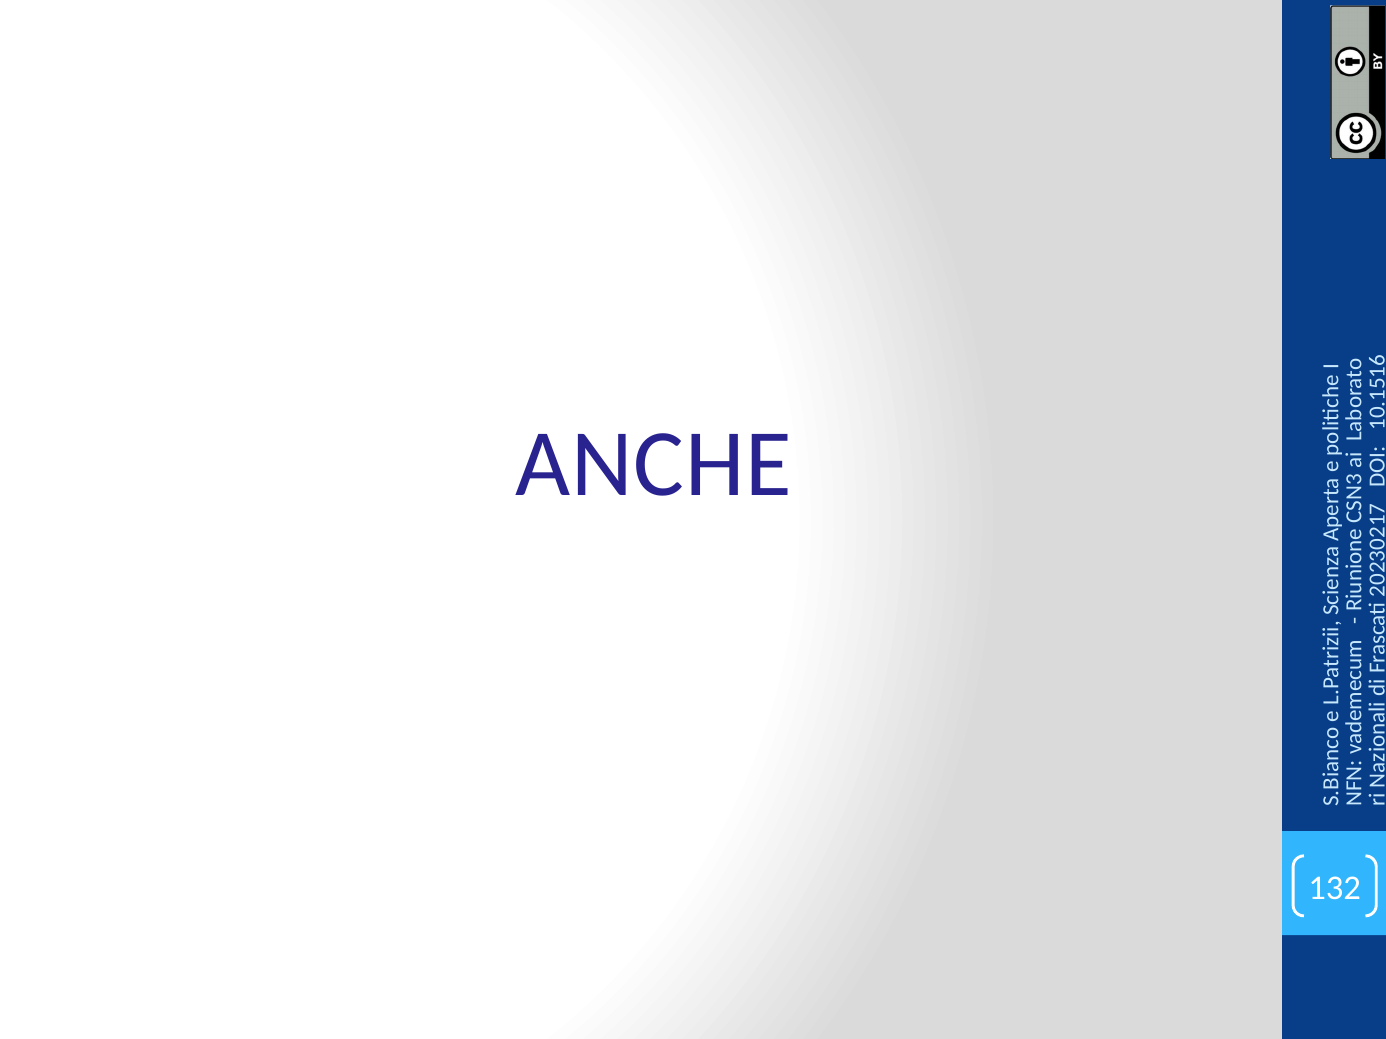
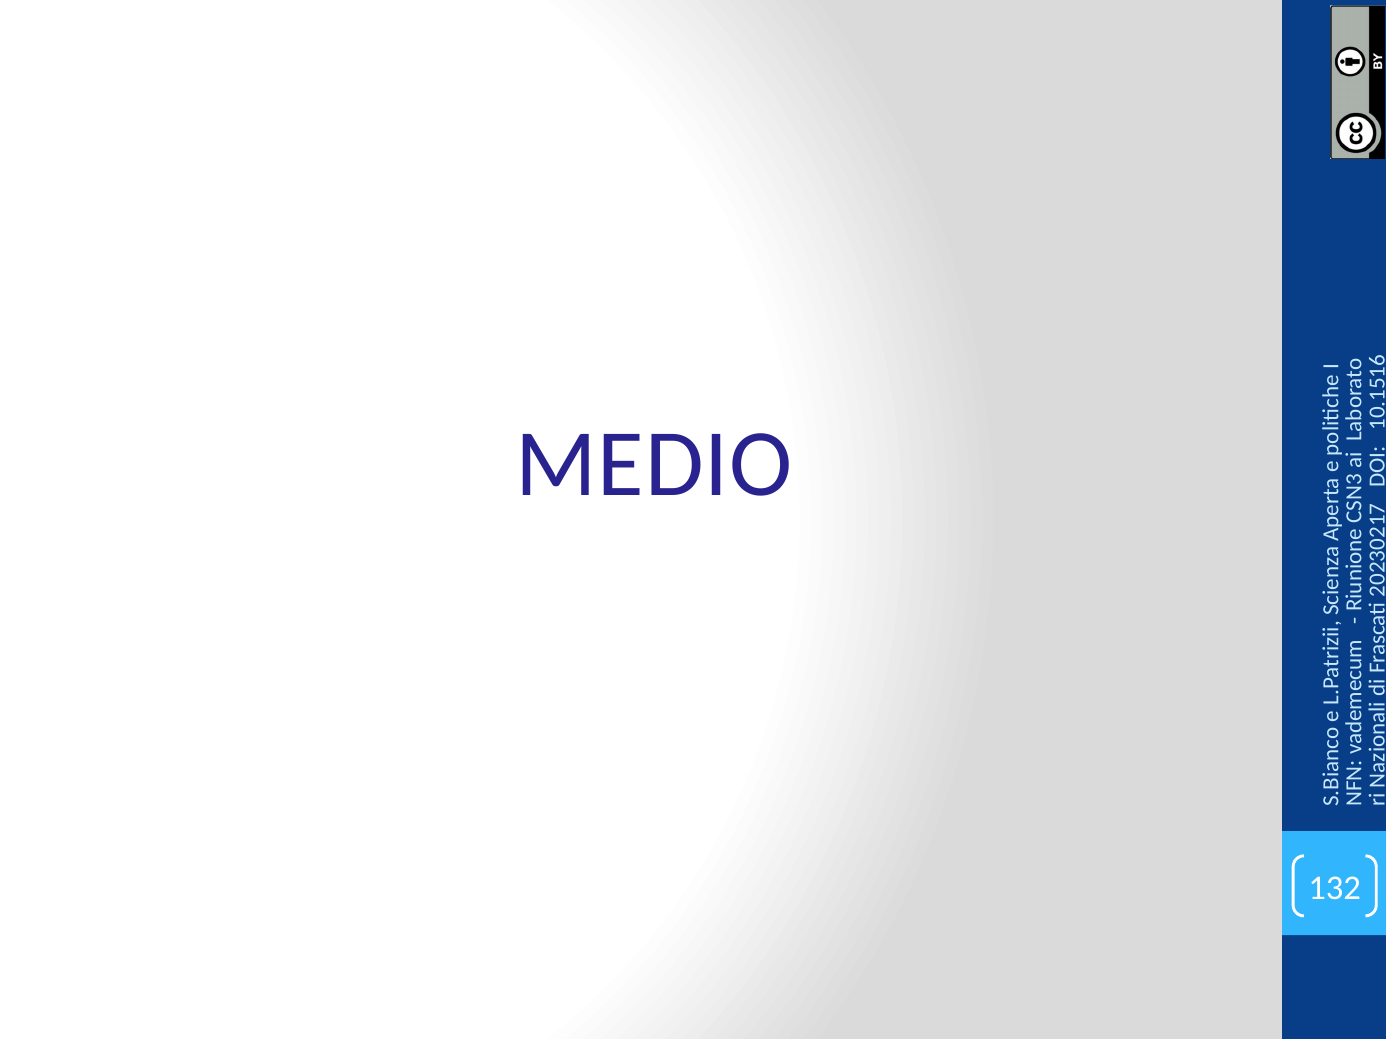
ANCHE: ANCHE -> MEDIO
